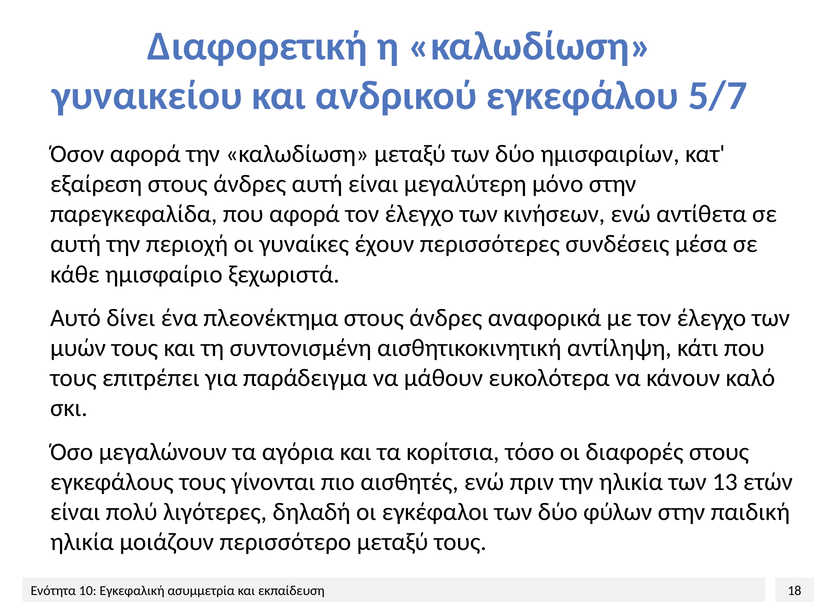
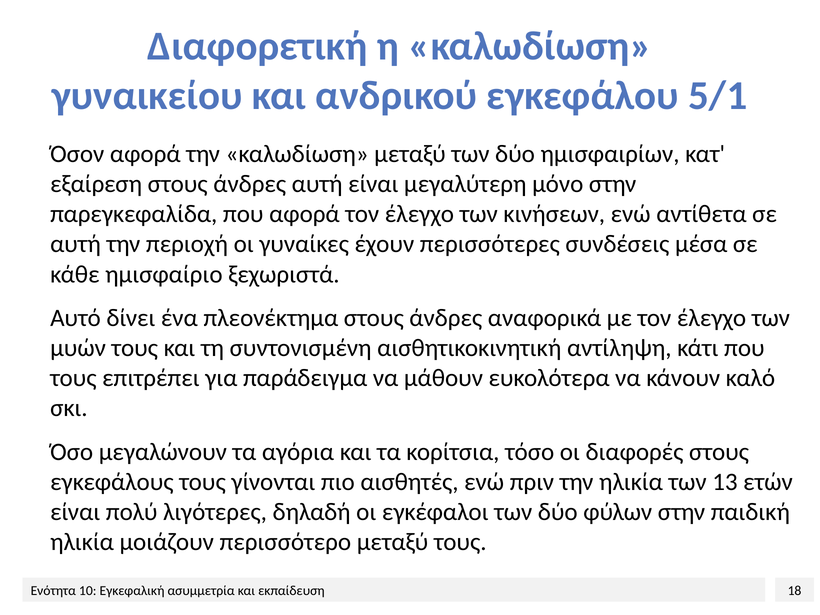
5/7: 5/7 -> 5/1
